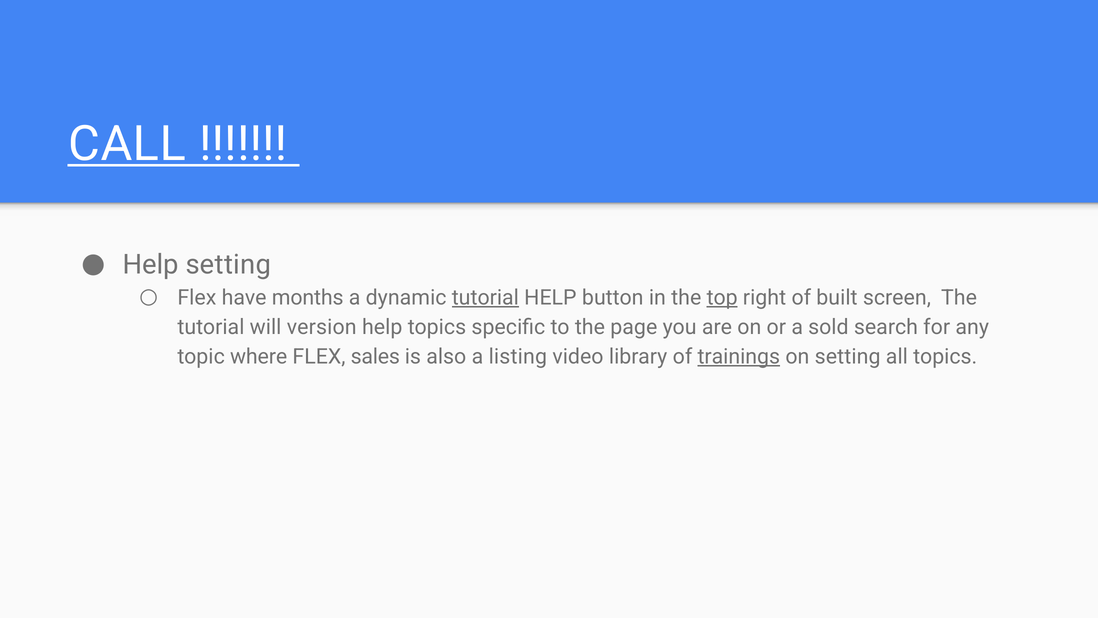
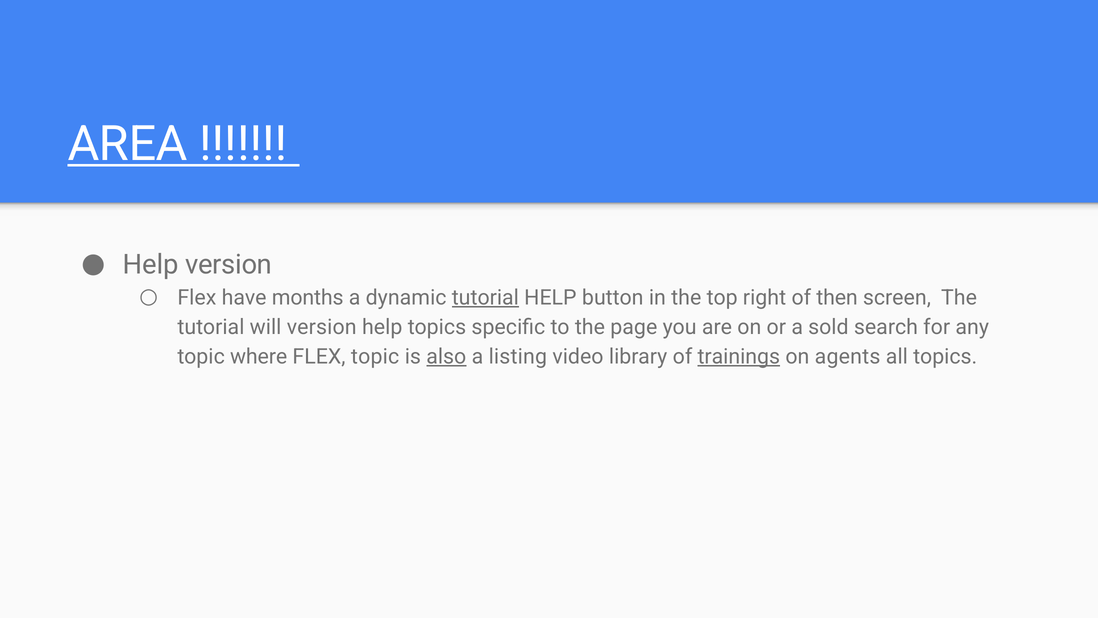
CALL: CALL -> AREA
Help setting: setting -> version
top underline: present -> none
built: built -> then
FLEX sales: sales -> topic
also underline: none -> present
on setting: setting -> agents
